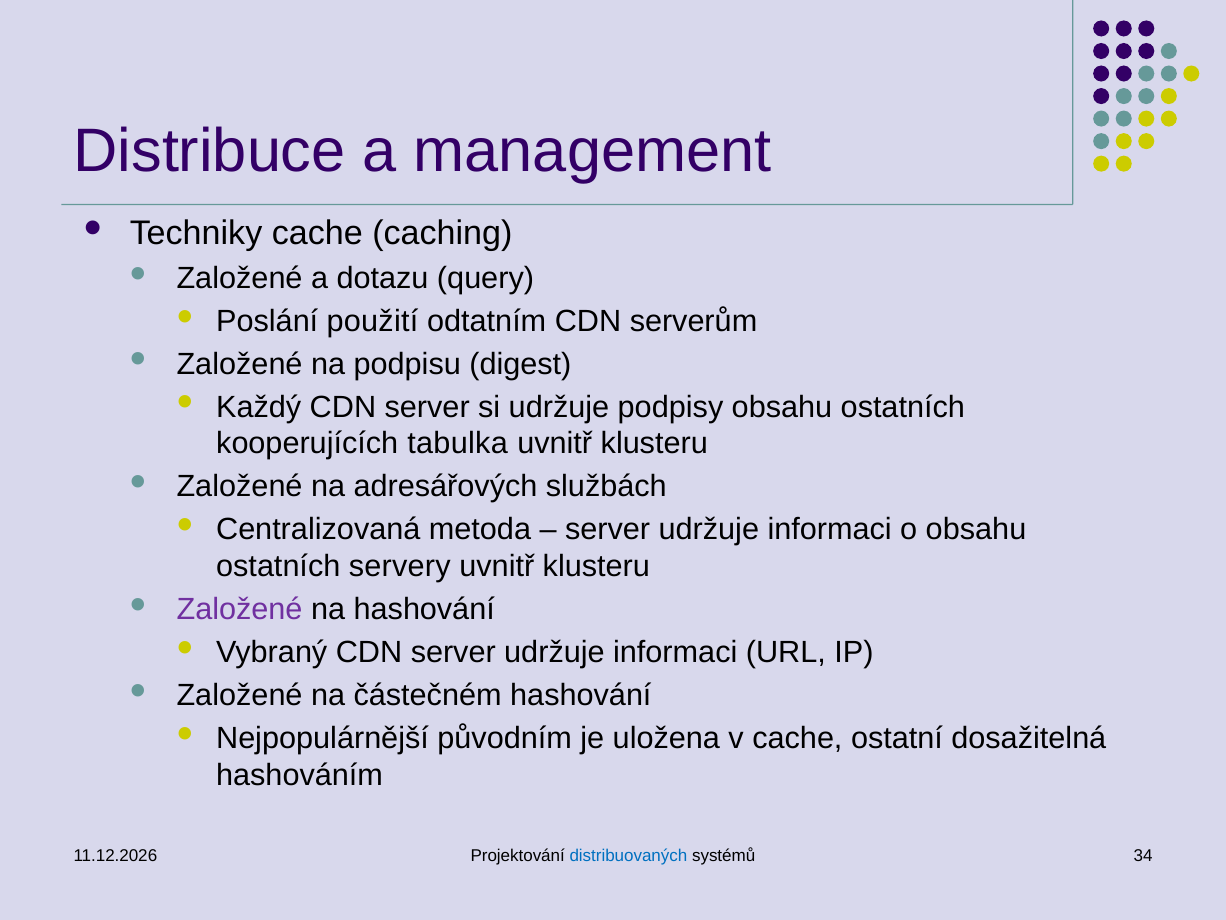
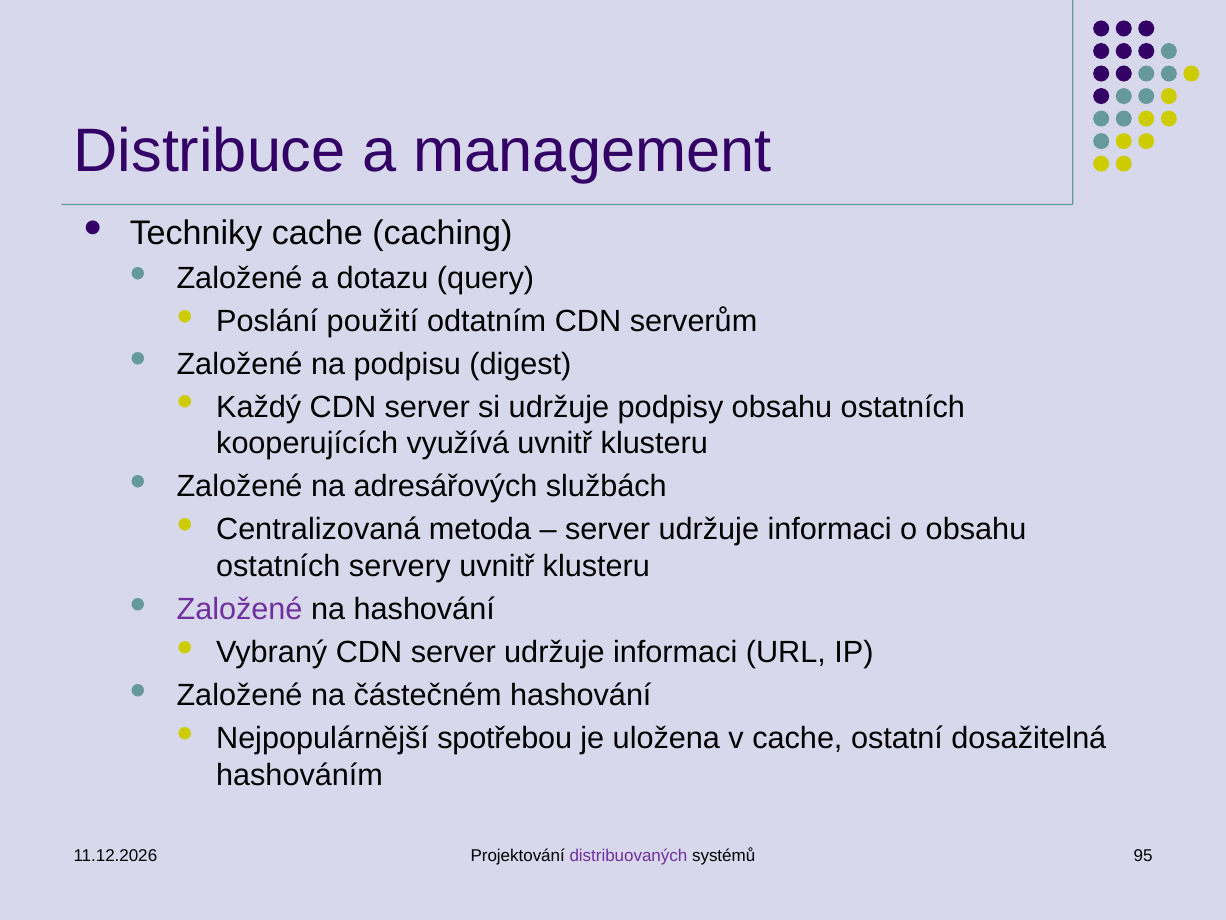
tabulka: tabulka -> využívá
původním: původním -> spotřebou
distribuovaných colour: blue -> purple
34: 34 -> 95
